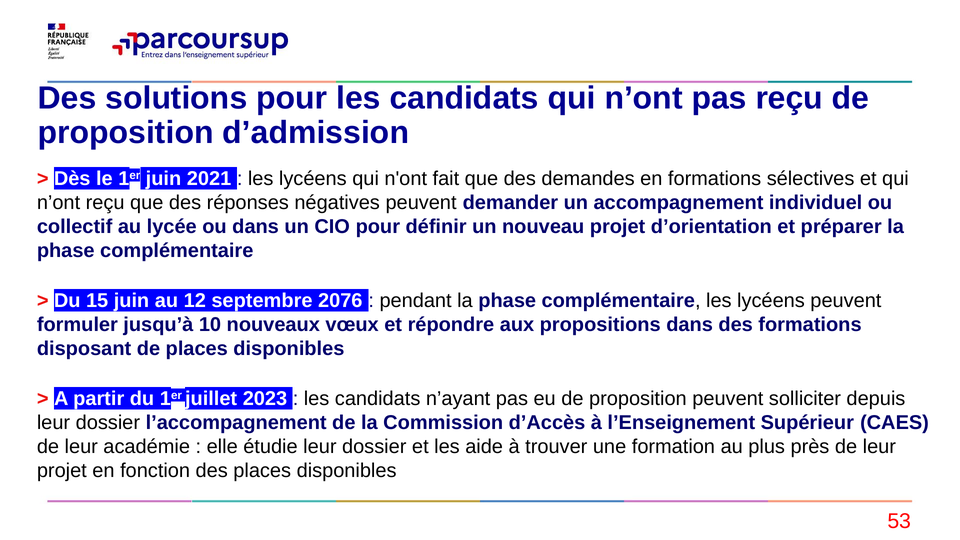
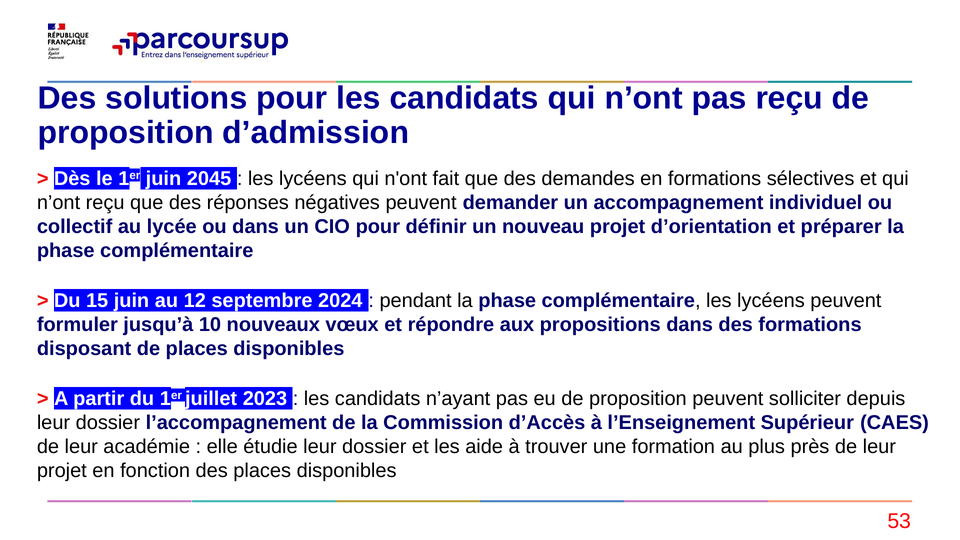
2021: 2021 -> 2045
2076: 2076 -> 2024
